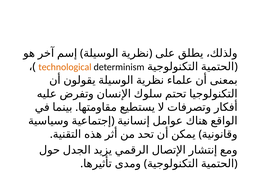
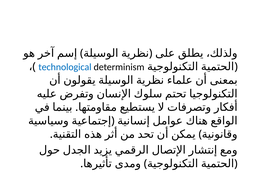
technological colour: orange -> blue
